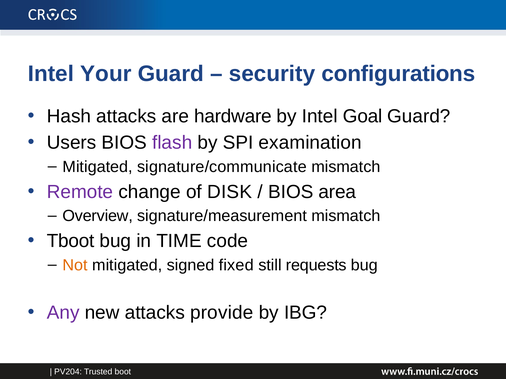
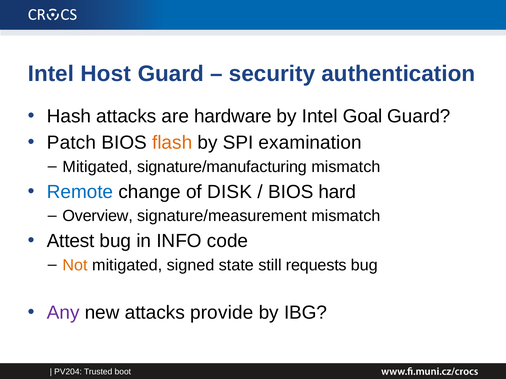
Your: Your -> Host
configurations: configurations -> authentication
Users: Users -> Patch
flash colour: purple -> orange
signature/communicate: signature/communicate -> signature/manufacturing
Remote colour: purple -> blue
area: area -> hard
Tboot: Tboot -> Attest
TIME: TIME -> INFO
fixed: fixed -> state
